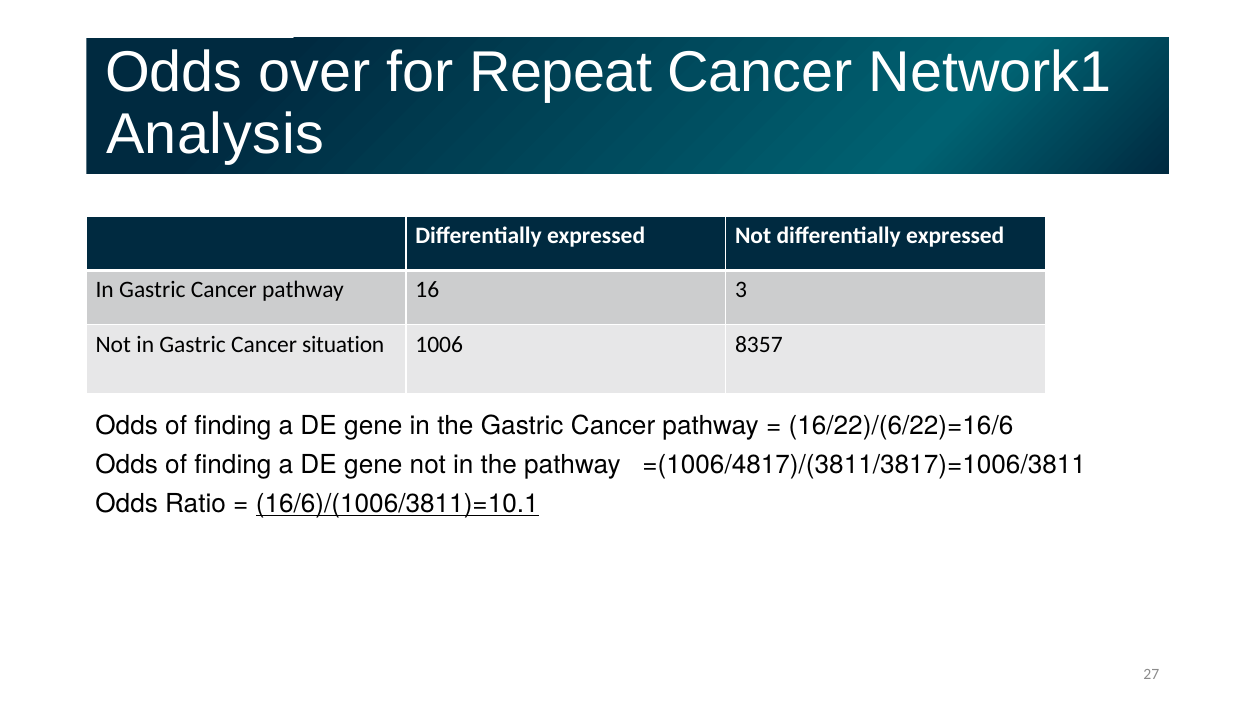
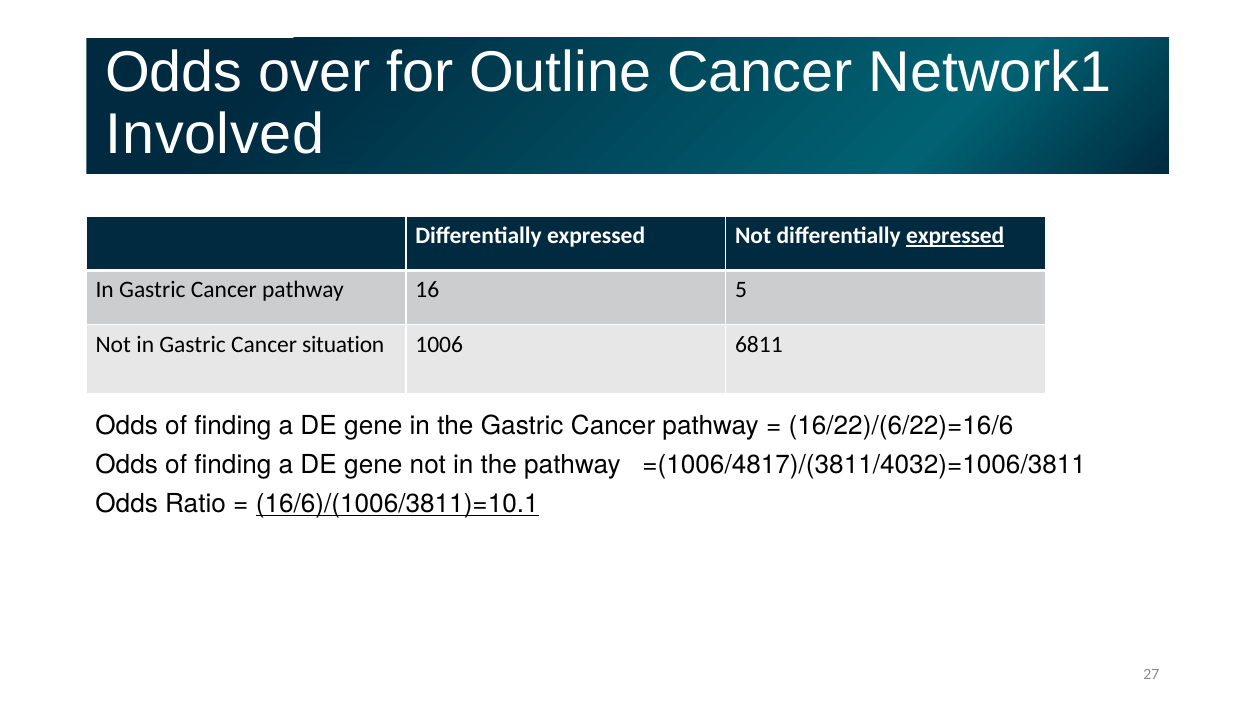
Repeat: Repeat -> Outline
Analysis: Analysis -> Involved
expressed at (955, 236) underline: none -> present
3: 3 -> 5
8357: 8357 -> 6811
=(1006/4817)/(3811/3817)=1006/3811: =(1006/4817)/(3811/3817)=1006/3811 -> =(1006/4817)/(3811/4032)=1006/3811
